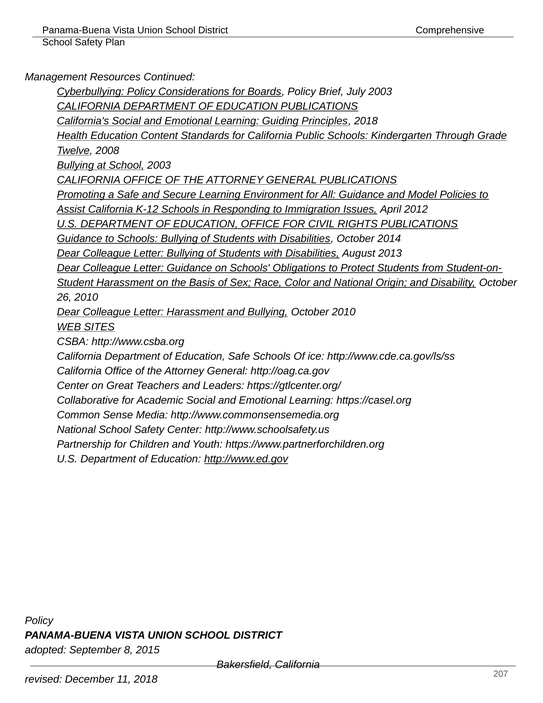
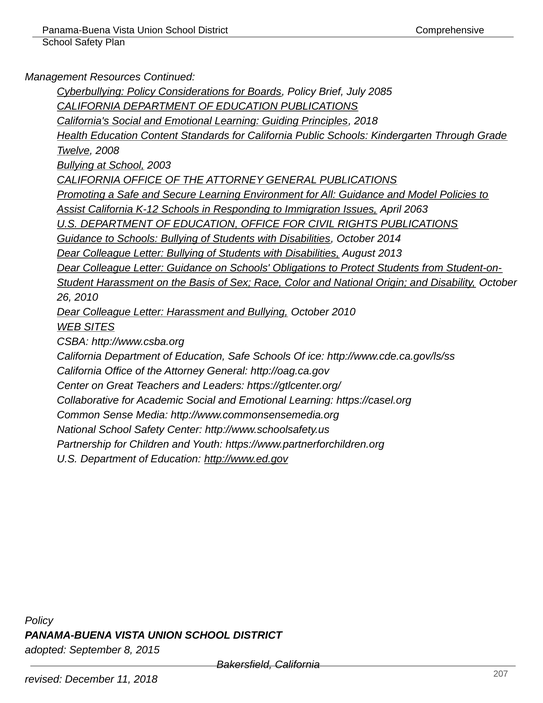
July 2003: 2003 -> 2085
2012: 2012 -> 2063
